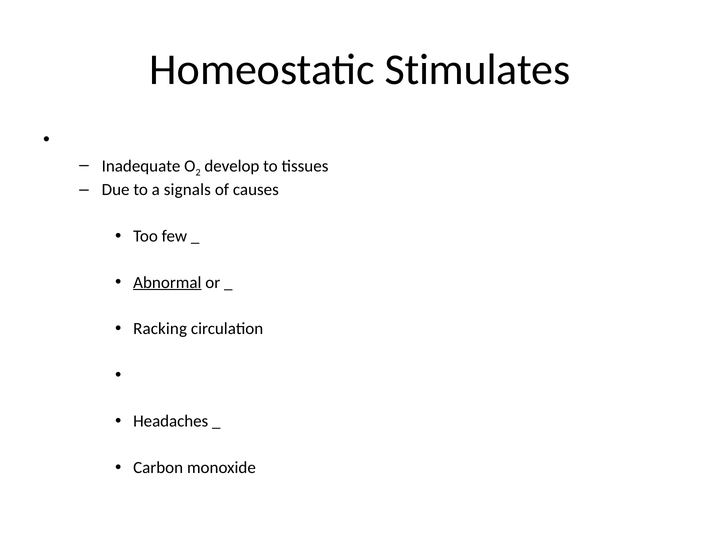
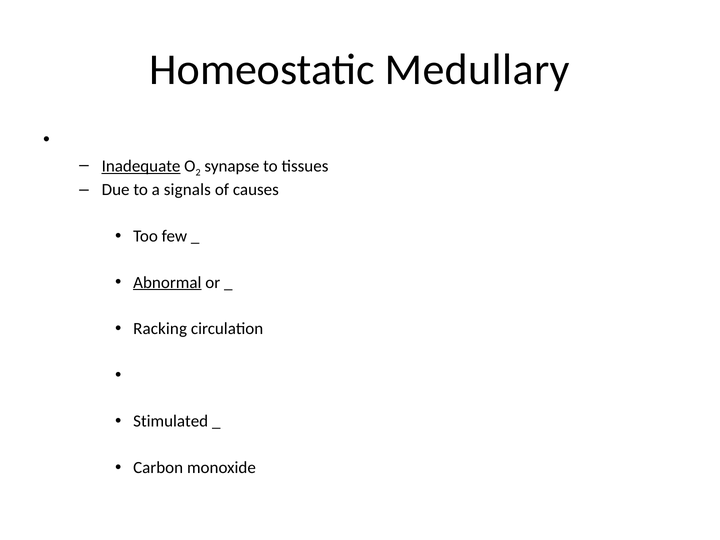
Stimulates: Stimulates -> Medullary
Inadequate underline: none -> present
develop: develop -> synapse
Headaches: Headaches -> Stimulated
